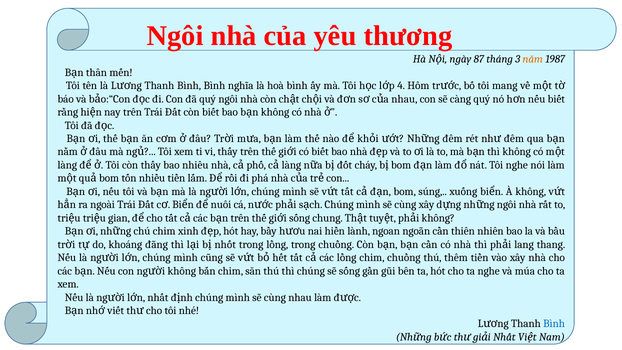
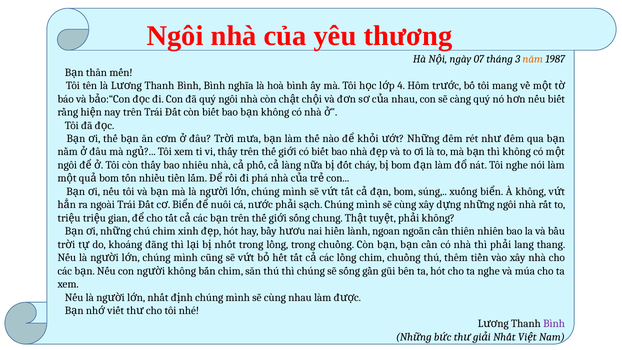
87: 87 -> 07
làng at (67, 165): làng -> ngôi
Bình at (554, 324) colour: blue -> purple
